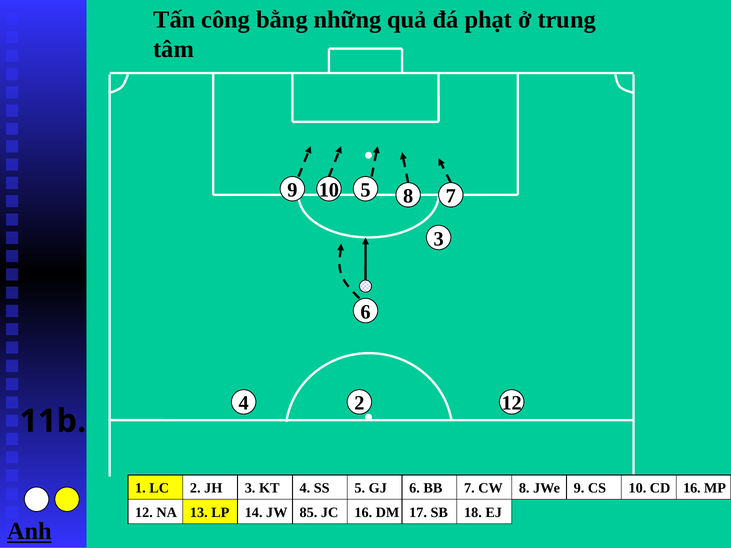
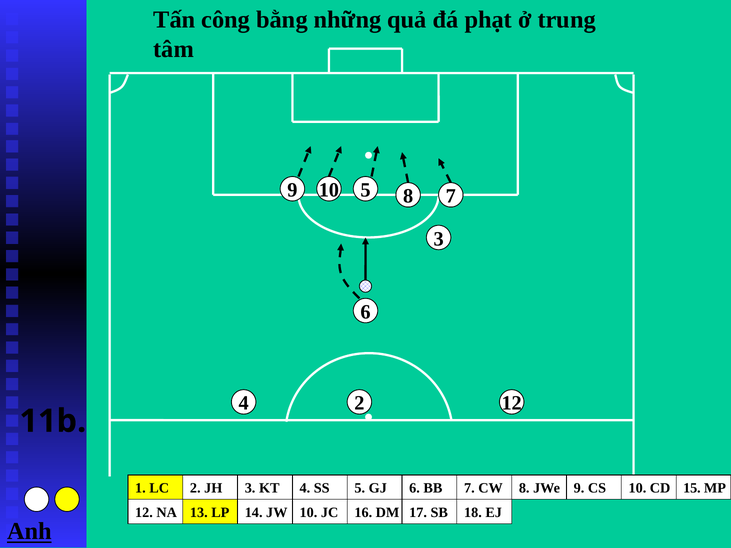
CD 16: 16 -> 15
JW 85: 85 -> 10
